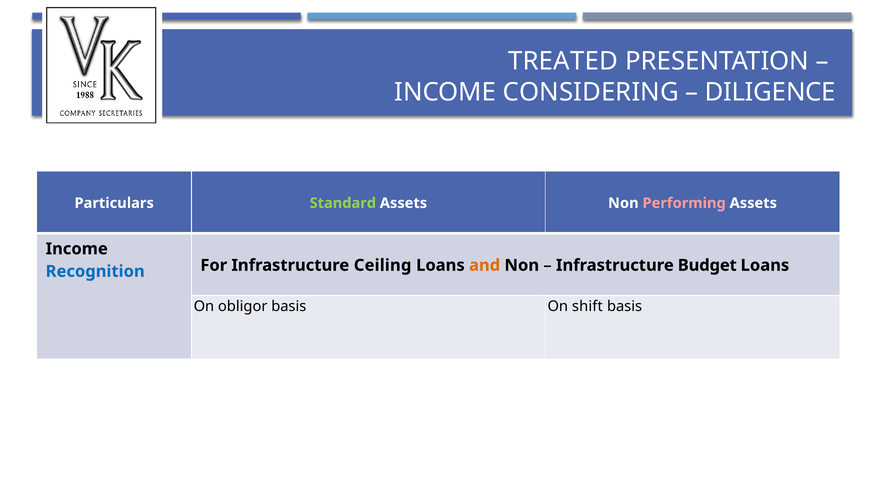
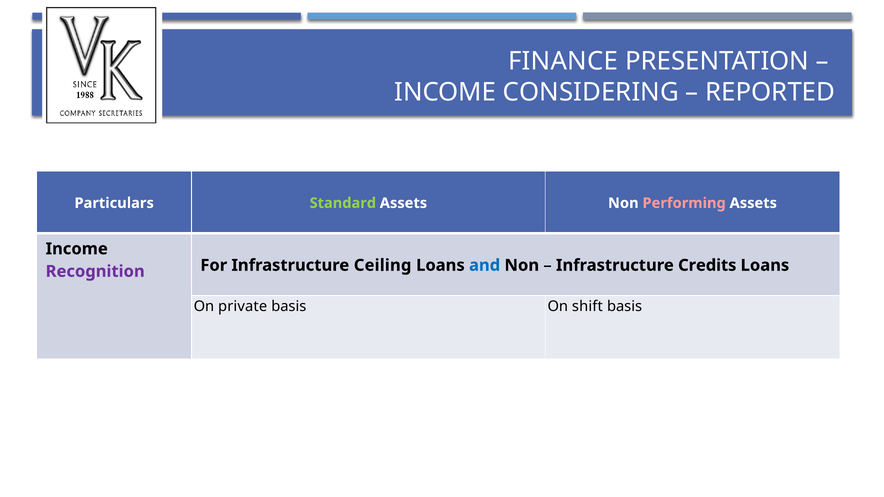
TREATED: TREATED -> FINANCE
DILIGENCE: DILIGENCE -> REPORTED
Recognition colour: blue -> purple
and colour: orange -> blue
Budget: Budget -> Credits
obligor: obligor -> private
